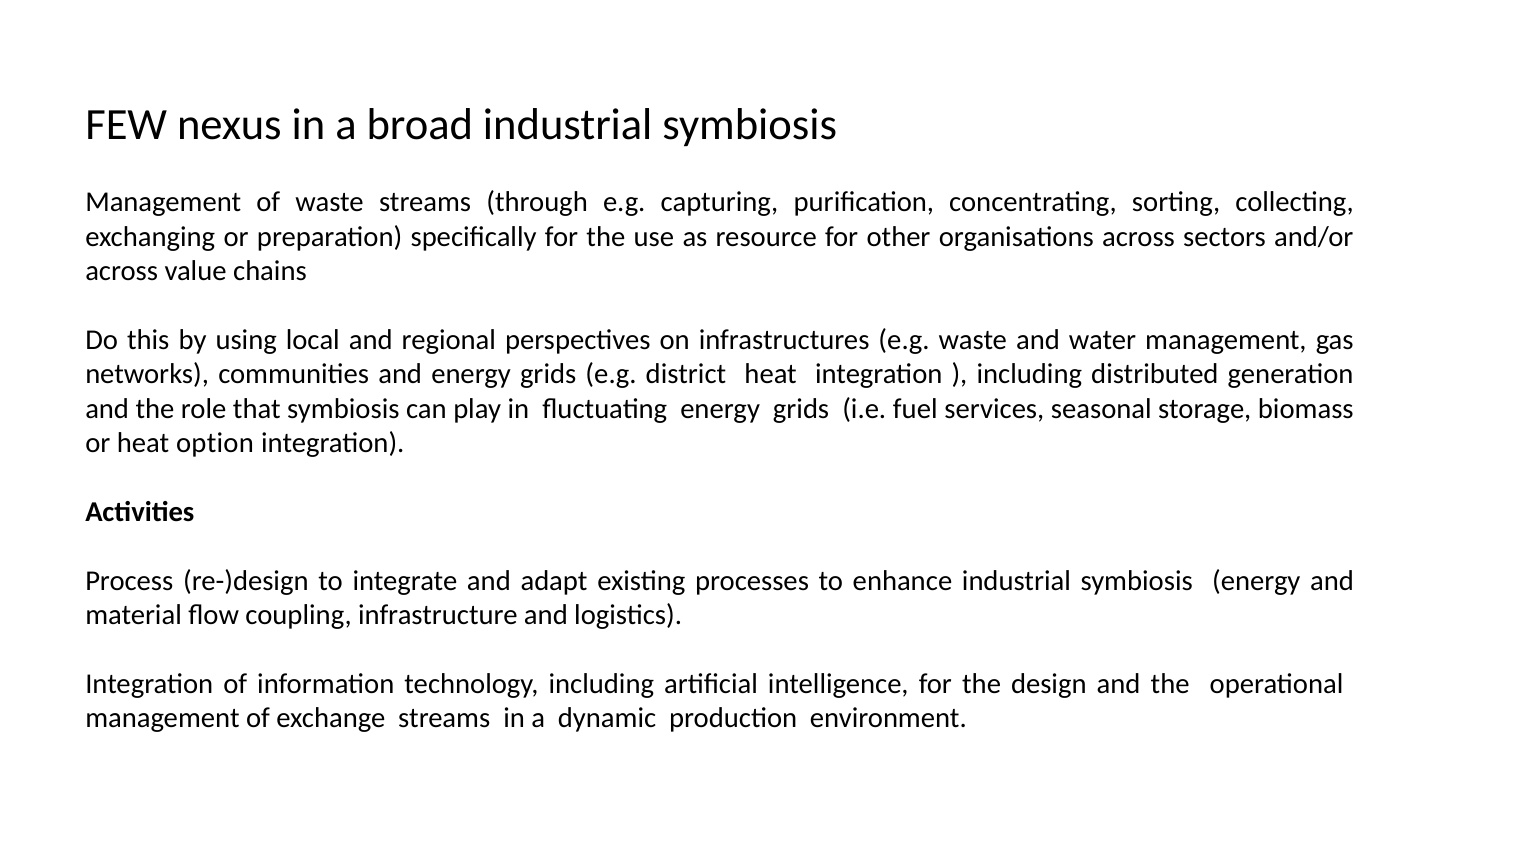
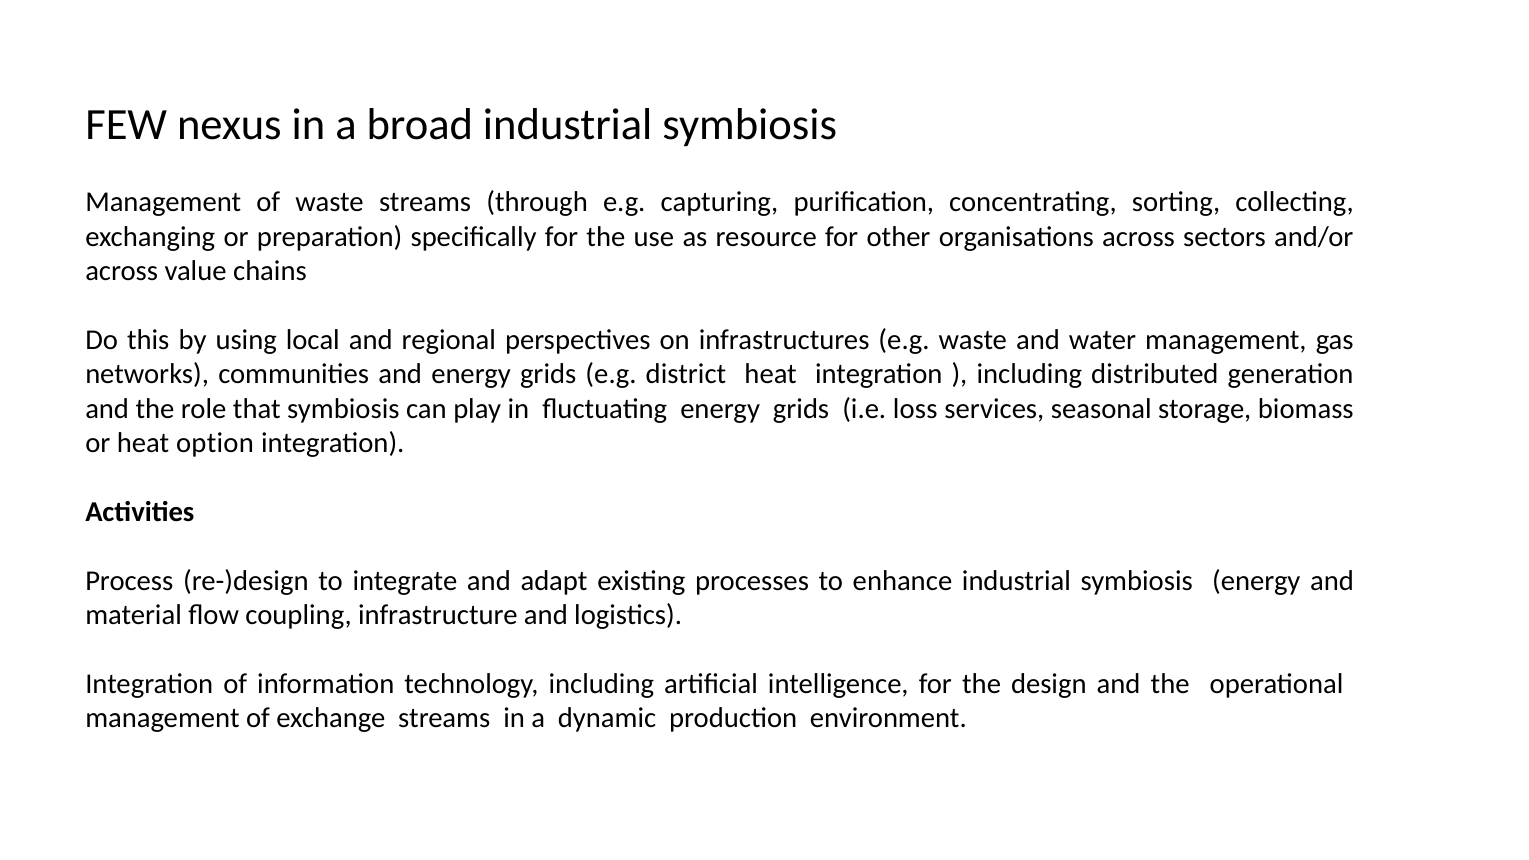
fuel: fuel -> loss
